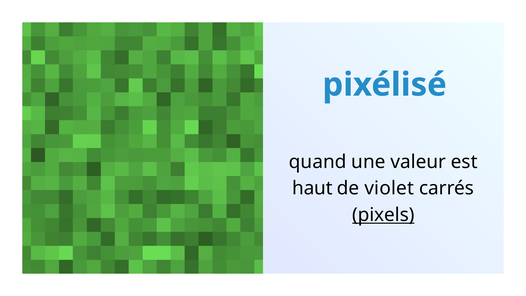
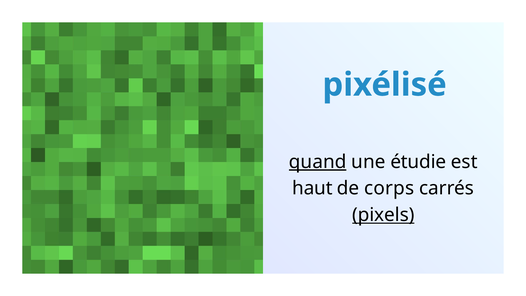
quand underline: none -> present
valeur: valeur -> étudie
violet: violet -> corps
